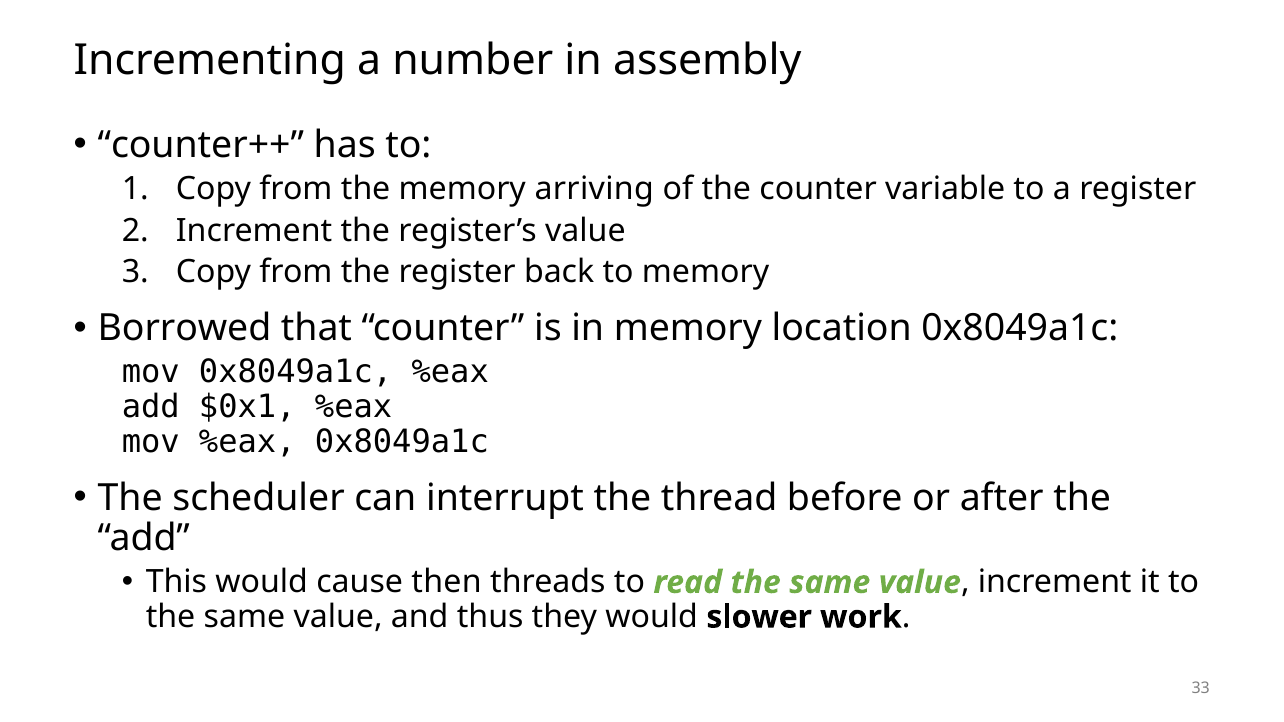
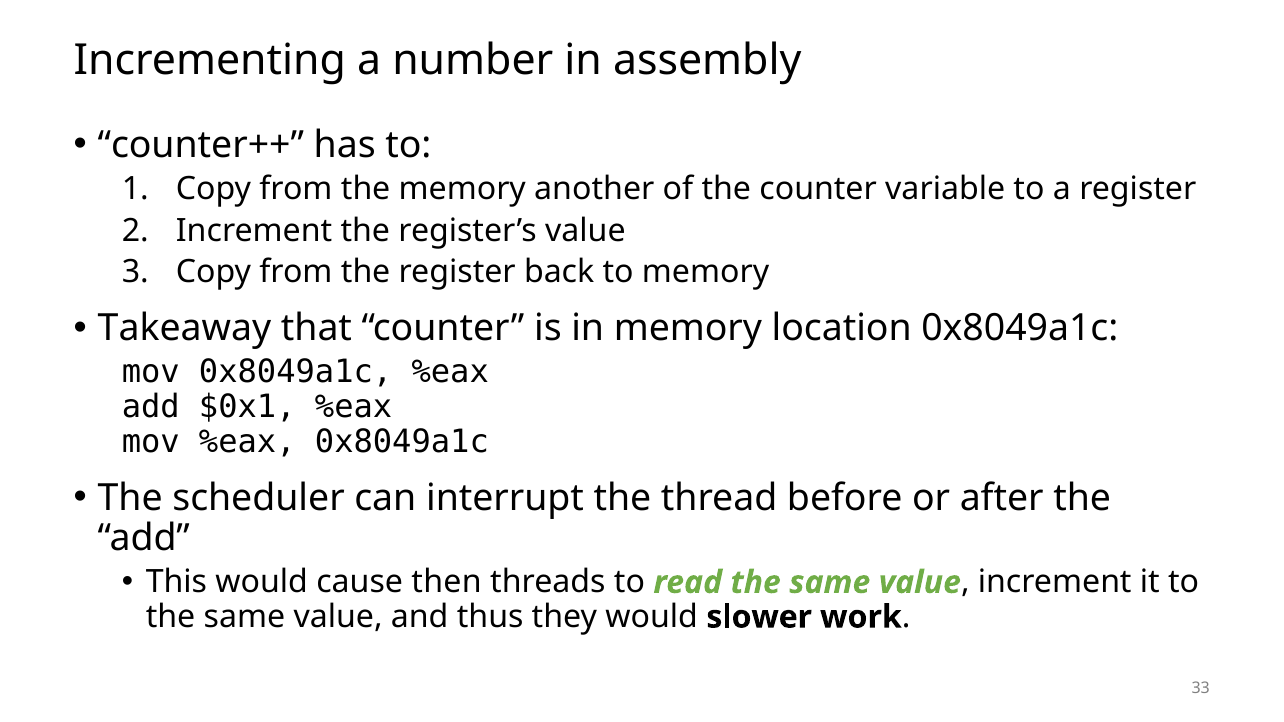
arriving: arriving -> another
Borrowed: Borrowed -> Takeaway
